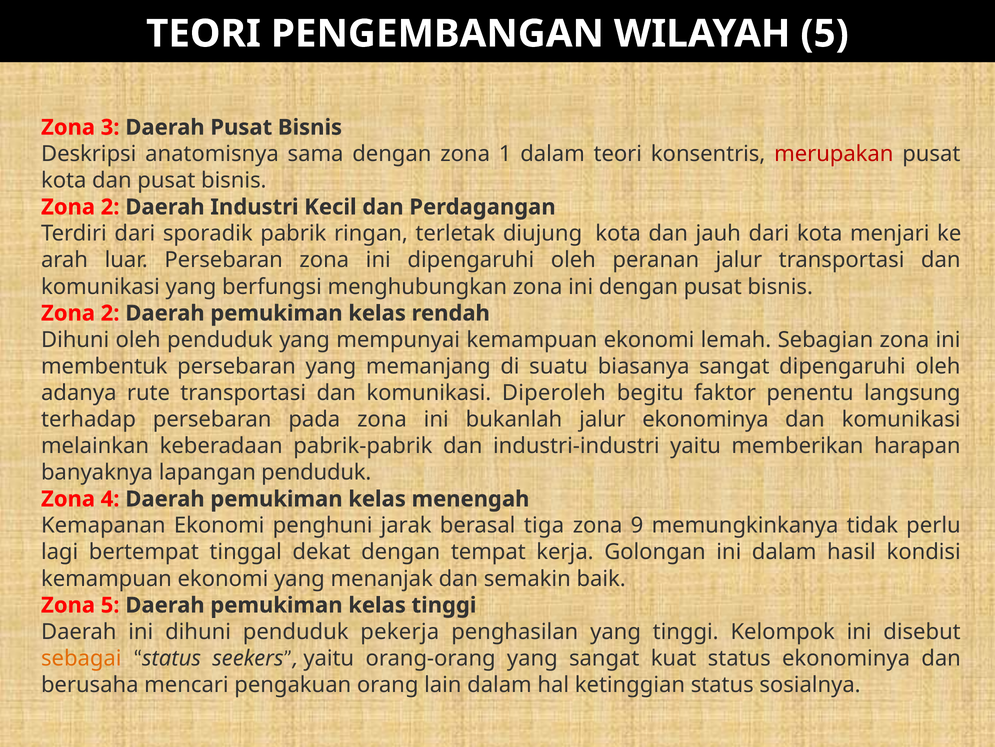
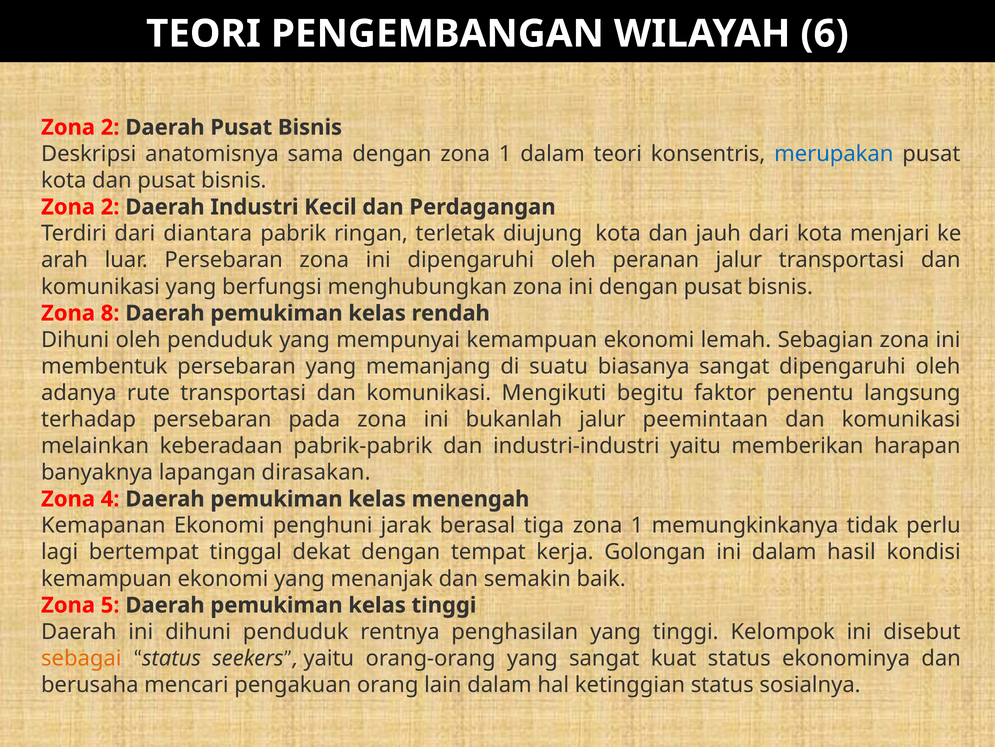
WILAYAH 5: 5 -> 6
3 at (110, 127): 3 -> 2
merupakan colour: red -> blue
sporadik: sporadik -> diantara
2 at (110, 313): 2 -> 8
Diperoleh: Diperoleh -> Mengikuti
jalur ekonominya: ekonominya -> peemintaan
lapangan penduduk: penduduk -> dirasakan
9 at (637, 525): 9 -> 1
pekerja: pekerja -> rentnya
